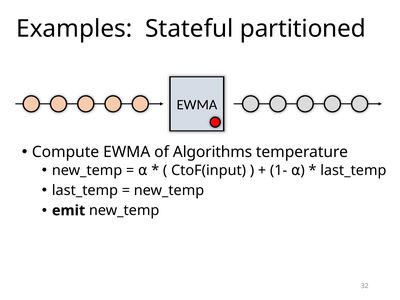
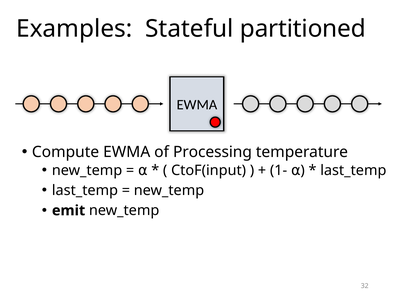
Algorithms: Algorithms -> Processing
